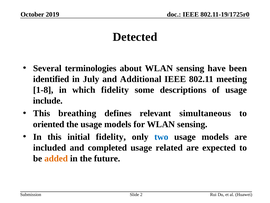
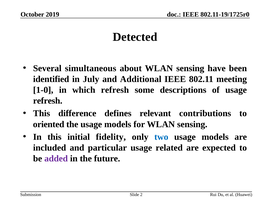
terminologies: terminologies -> simultaneous
1-8: 1-8 -> 1-0
which fidelity: fidelity -> refresh
include at (48, 101): include -> refresh
breathing: breathing -> difference
simultaneous: simultaneous -> contributions
completed: completed -> particular
added colour: orange -> purple
